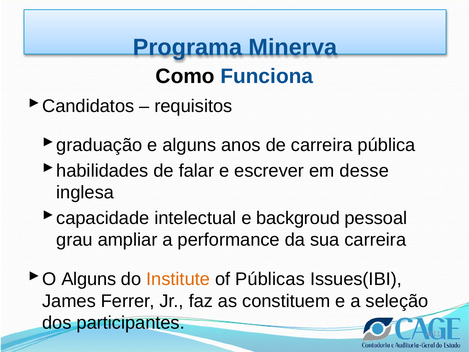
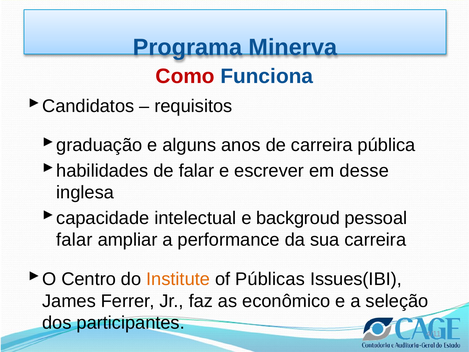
Como colour: black -> red
grau at (74, 240): grau -> falar
Alguns at (89, 279): Alguns -> Centro
constituem: constituem -> econômico
